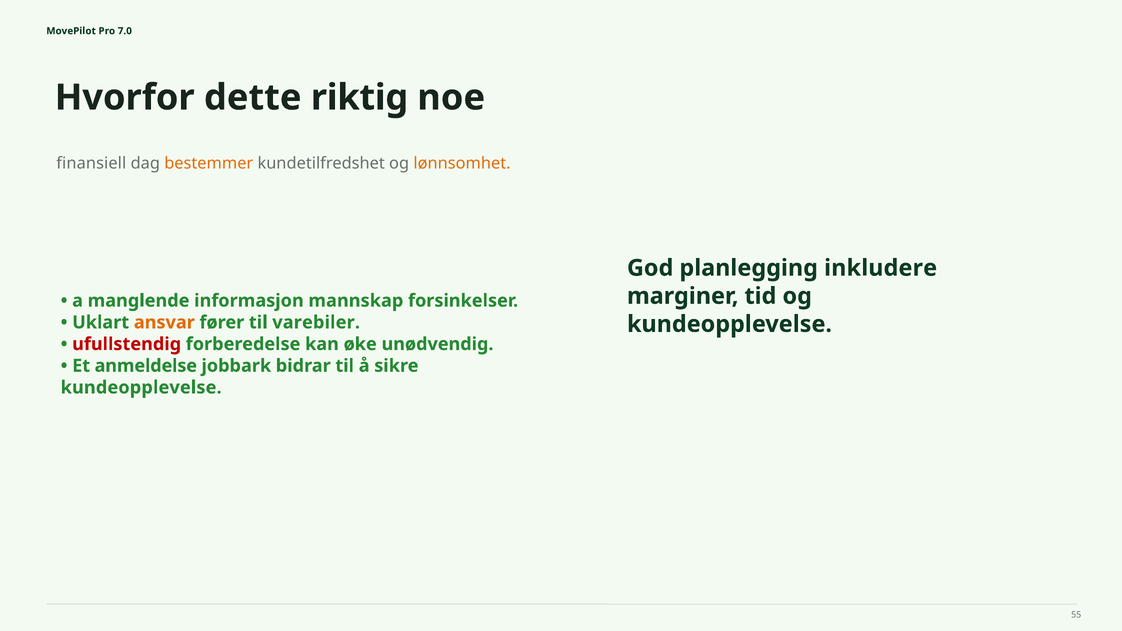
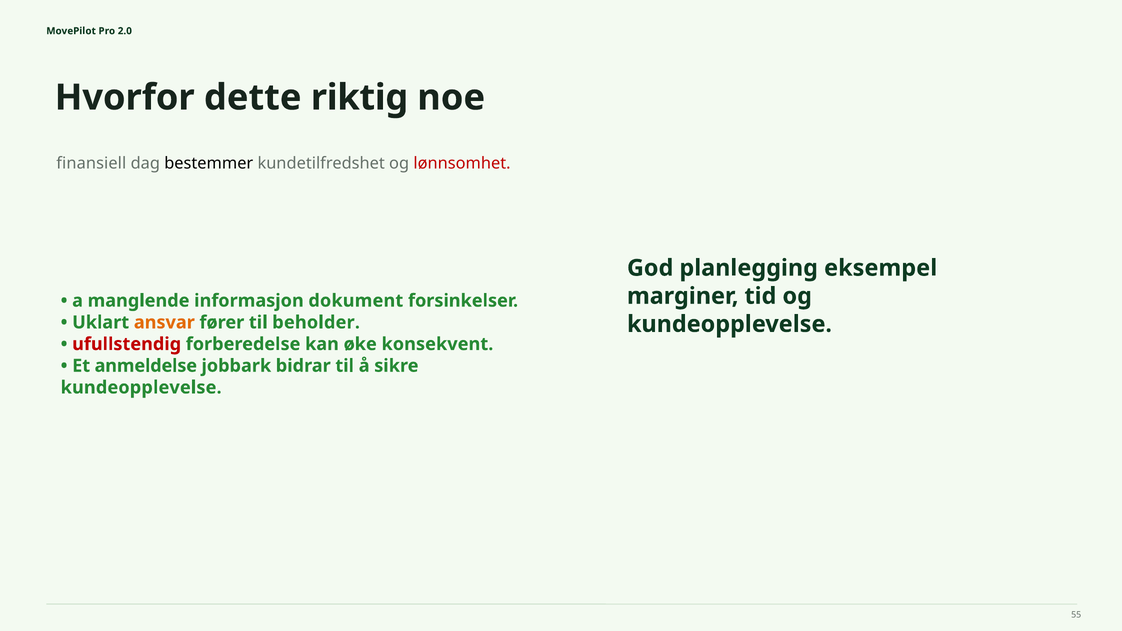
7.0: 7.0 -> 2.0
bestemmer colour: orange -> black
lønnsomhet colour: orange -> red
inkludere: inkludere -> eksempel
mannskap: mannskap -> dokument
varebiler: varebiler -> beholder
unødvendig: unødvendig -> konsekvent
